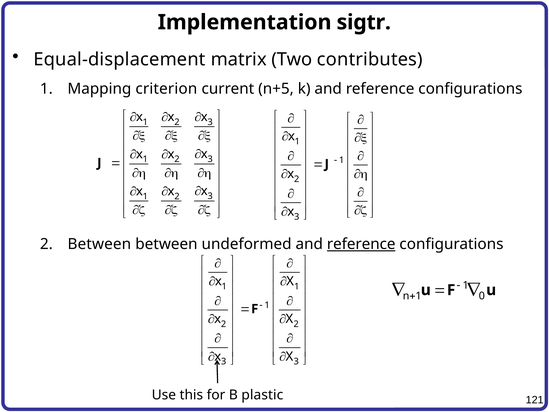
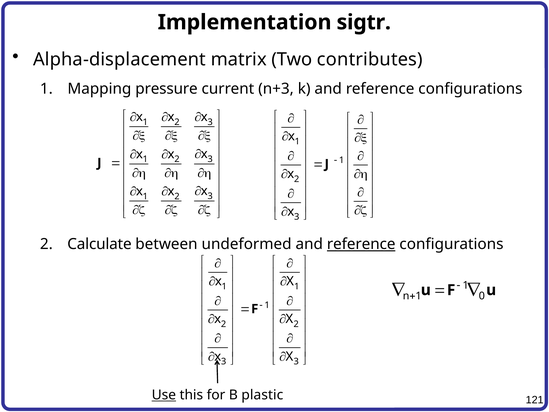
Equal-displacement: Equal-displacement -> Alpha-displacement
criterion: criterion -> pressure
n+5: n+5 -> n+3
Between at (99, 244): Between -> Calculate
Use underline: none -> present
